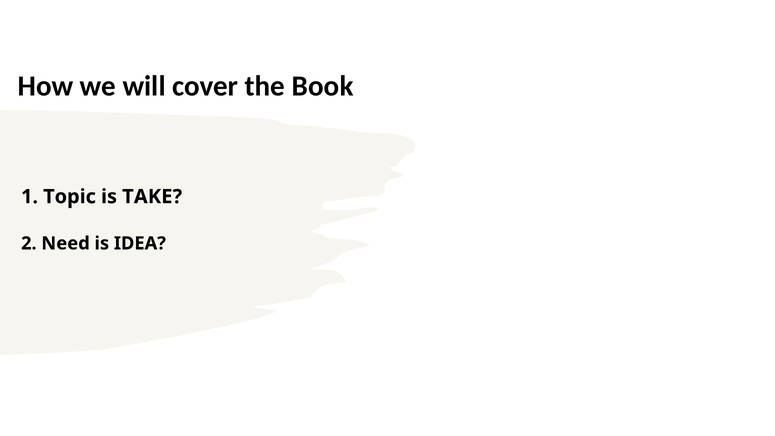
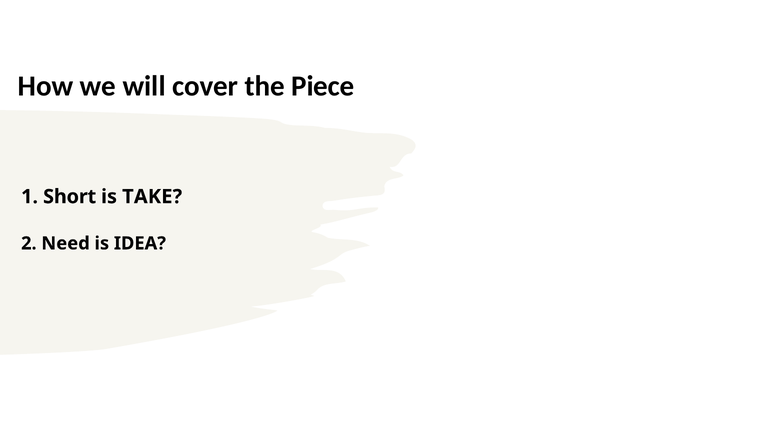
Book: Book -> Piece
Topic: Topic -> Short
